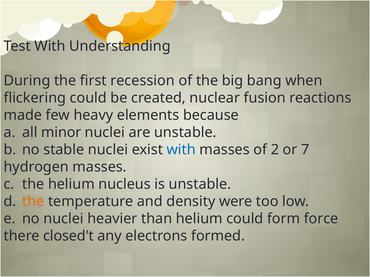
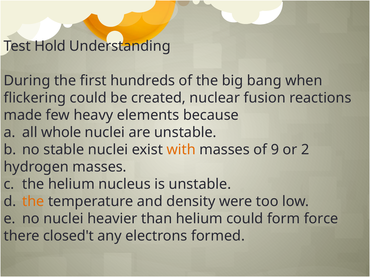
Test With: With -> Hold
recession: recession -> hundreds
minor: minor -> whole
with at (181, 150) colour: blue -> orange
2: 2 -> 9
7: 7 -> 2
